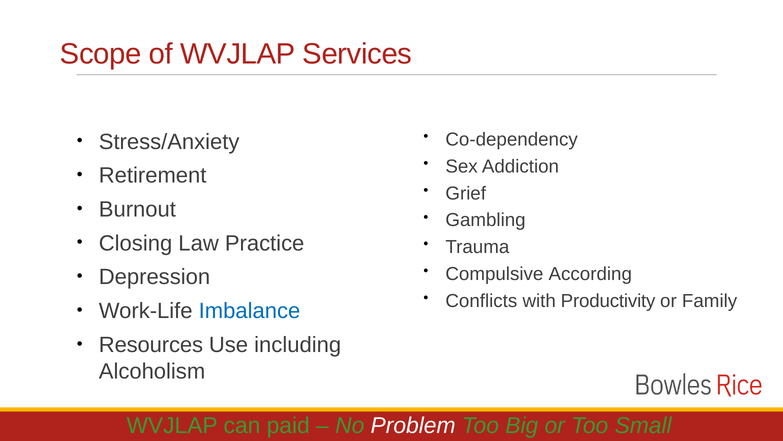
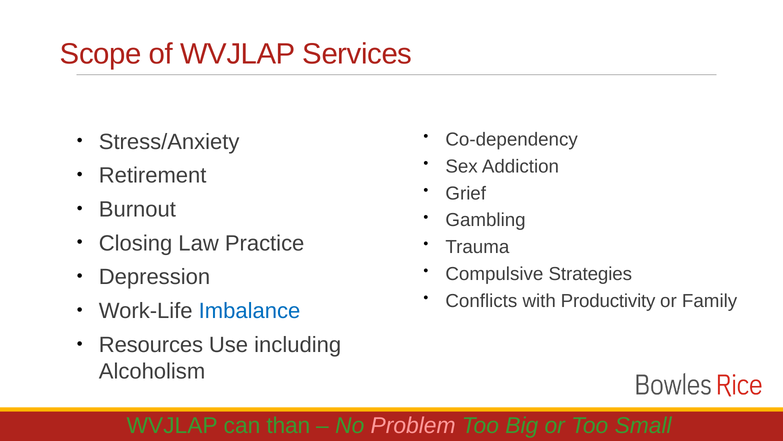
According: According -> Strategies
paid: paid -> than
Problem colour: white -> pink
